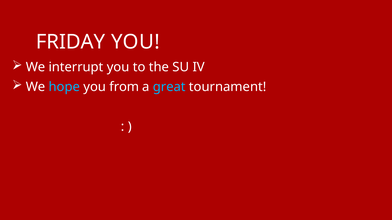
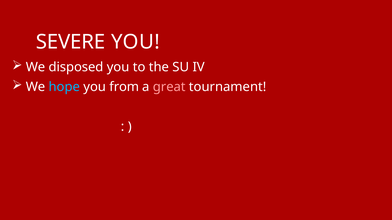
FRIDAY: FRIDAY -> SEVERE
interrupt: interrupt -> disposed
great colour: light blue -> pink
